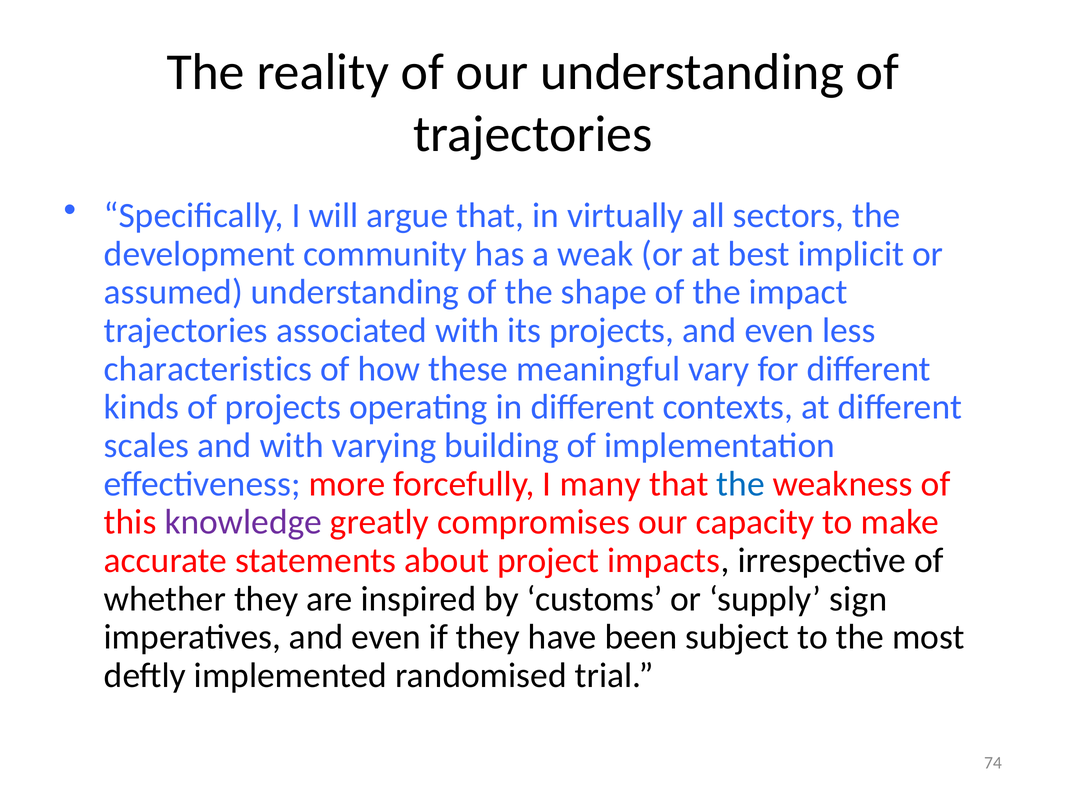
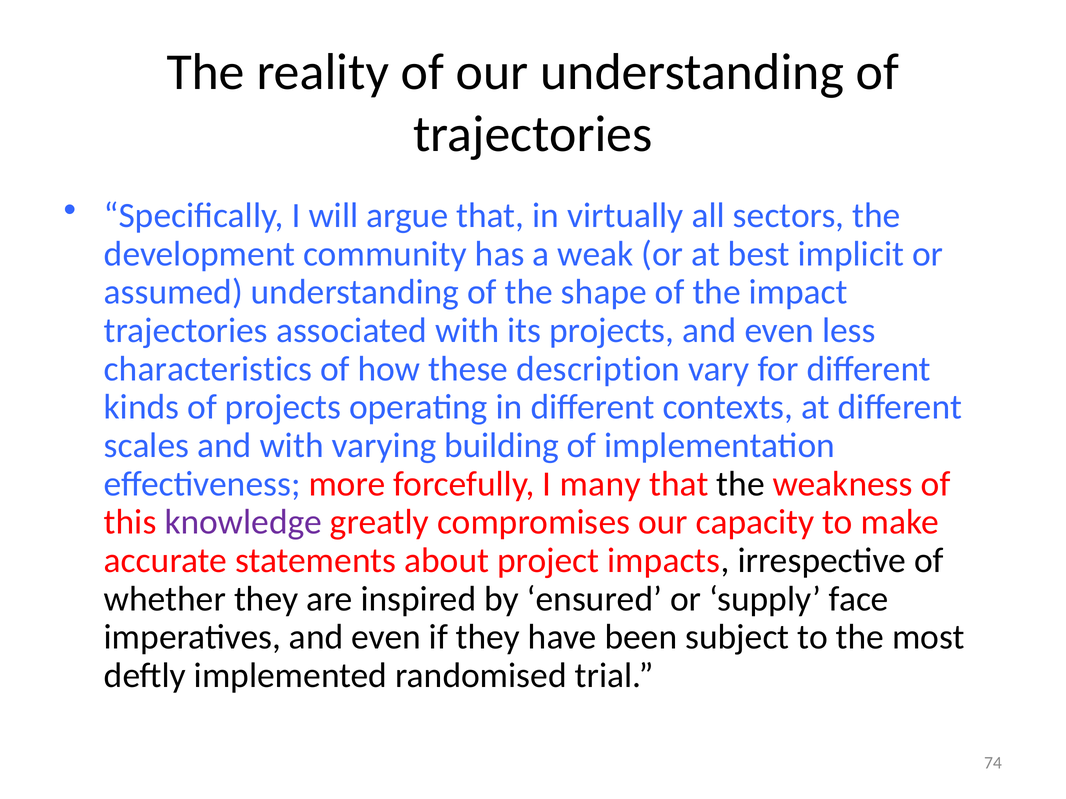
meaningful: meaningful -> description
the at (741, 484) colour: blue -> black
customs: customs -> ensured
sign: sign -> face
